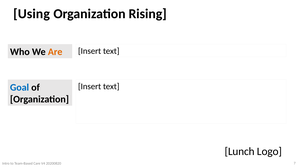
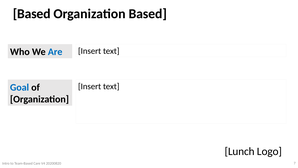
Using at (32, 14): Using -> Based
Organization Rising: Rising -> Based
Are colour: orange -> blue
